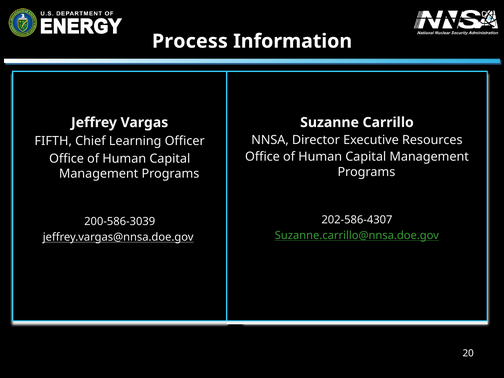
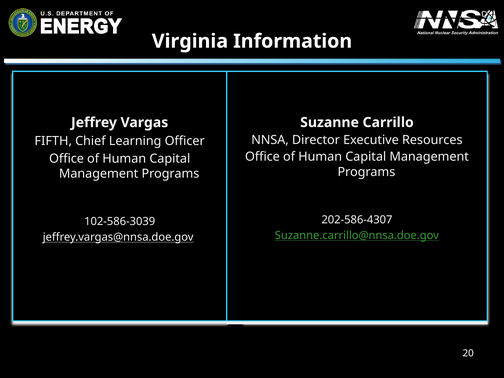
Process: Process -> Virginia
200-586-3039: 200-586-3039 -> 102-586-3039
